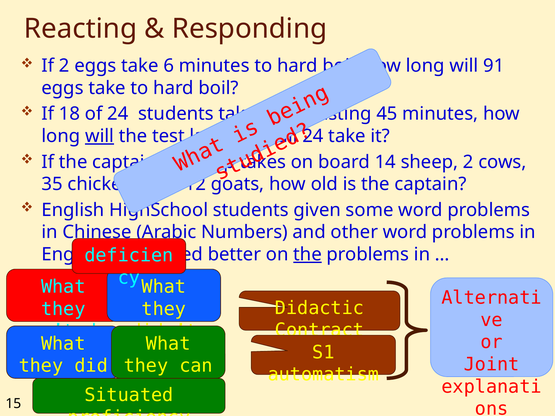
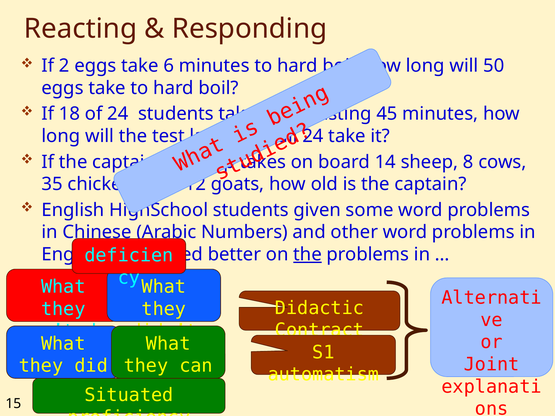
91: 91 -> 50
will at (100, 136) underline: present -> none
sheep 2: 2 -> 8
